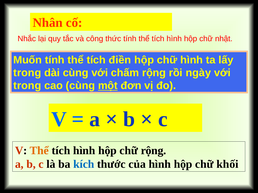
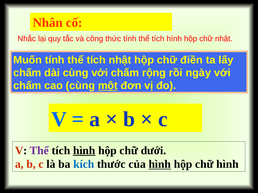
tích điền: điền -> nhật
chữ hình: hình -> điền
trong at (27, 73): trong -> chấm
trong at (27, 86): trong -> chấm
Thể at (39, 151) colour: orange -> purple
hình at (84, 151) underline: none -> present
chữ rộng: rộng -> dưới
hình at (160, 165) underline: none -> present
chữ khối: khối -> hình
